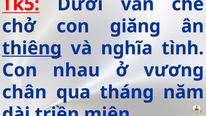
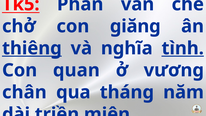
Dưới: Dưới -> Phán
tình underline: none -> present
nhau: nhau -> quan
